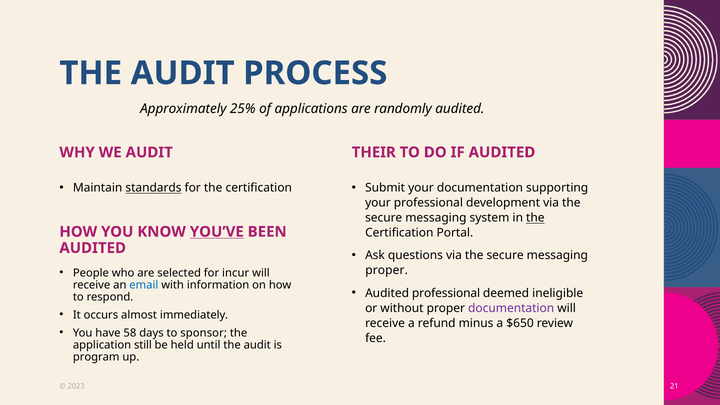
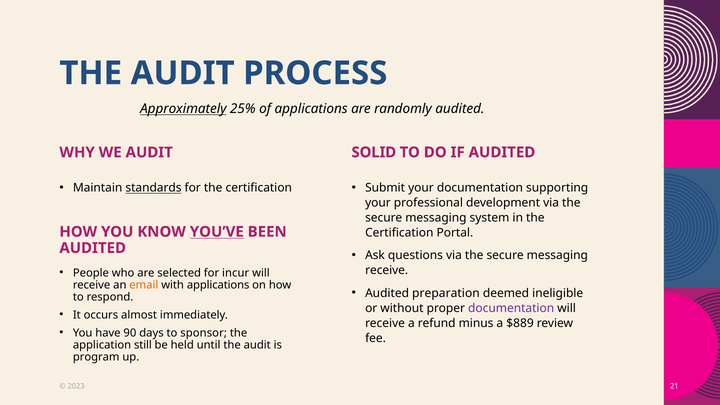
Approximately underline: none -> present
THEIR: THEIR -> SOLID
the at (535, 218) underline: present -> none
proper at (387, 271): proper -> receive
email colour: blue -> orange
with information: information -> applications
Audited professional: professional -> preparation
$650: $650 -> $889
58: 58 -> 90
